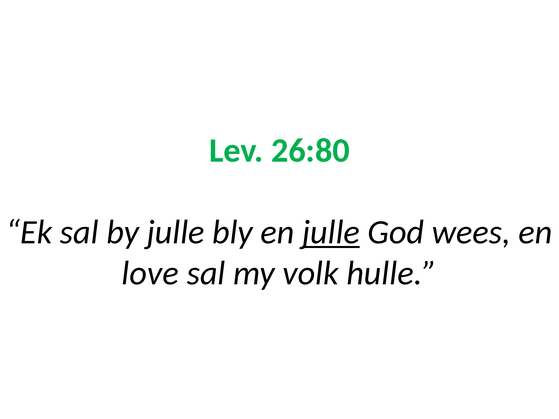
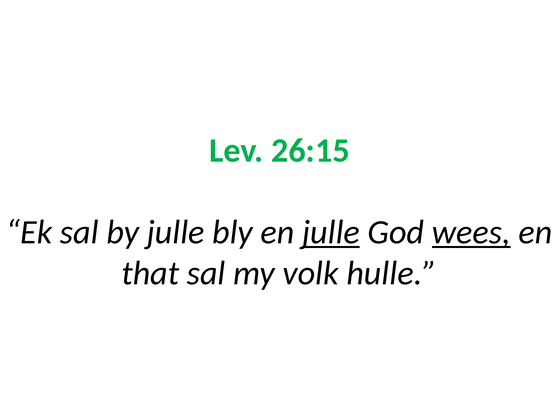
26:80: 26:80 -> 26:15
wees underline: none -> present
love: love -> that
